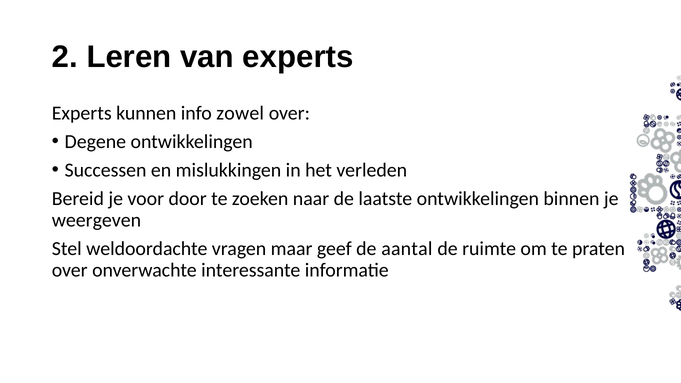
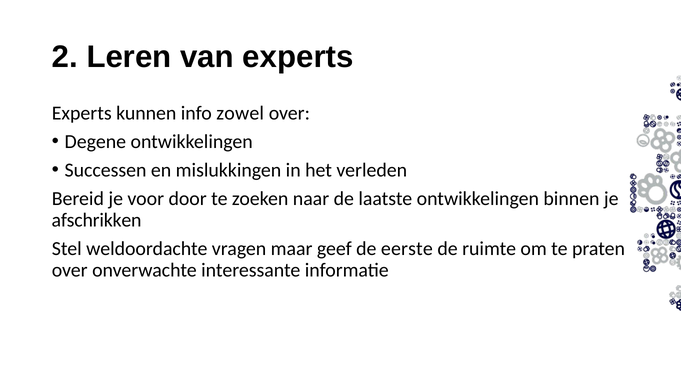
weergeven: weergeven -> afschrikken
aantal: aantal -> eerste
